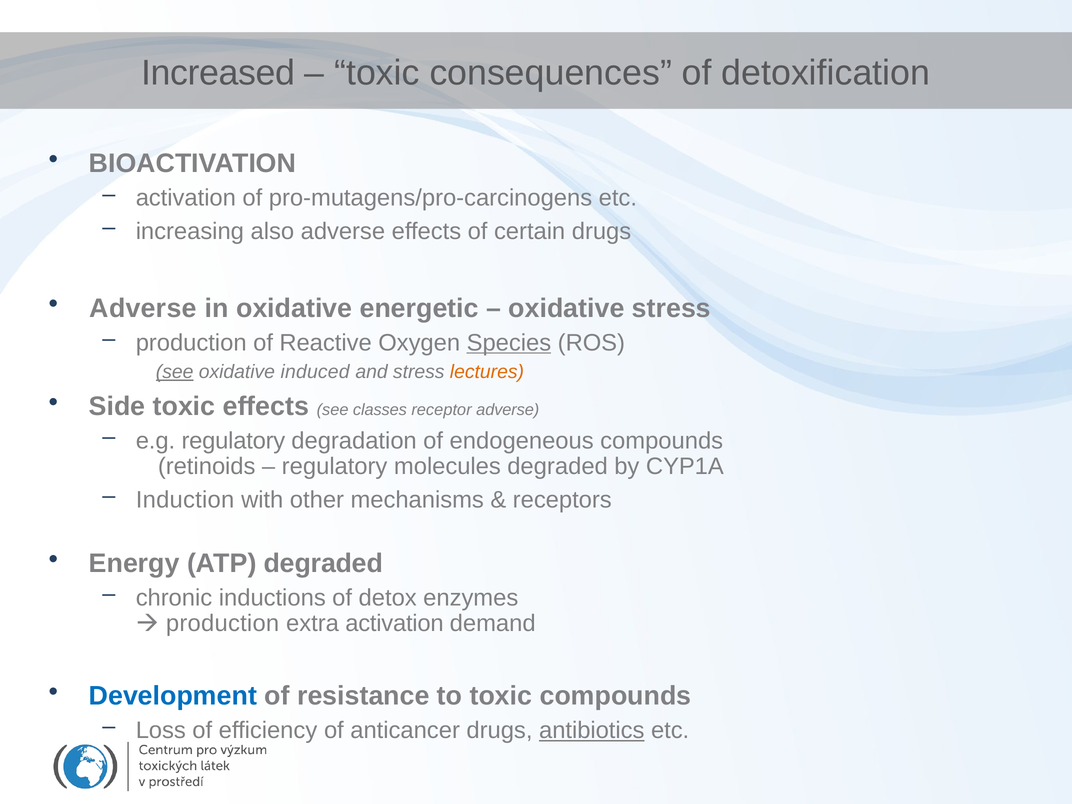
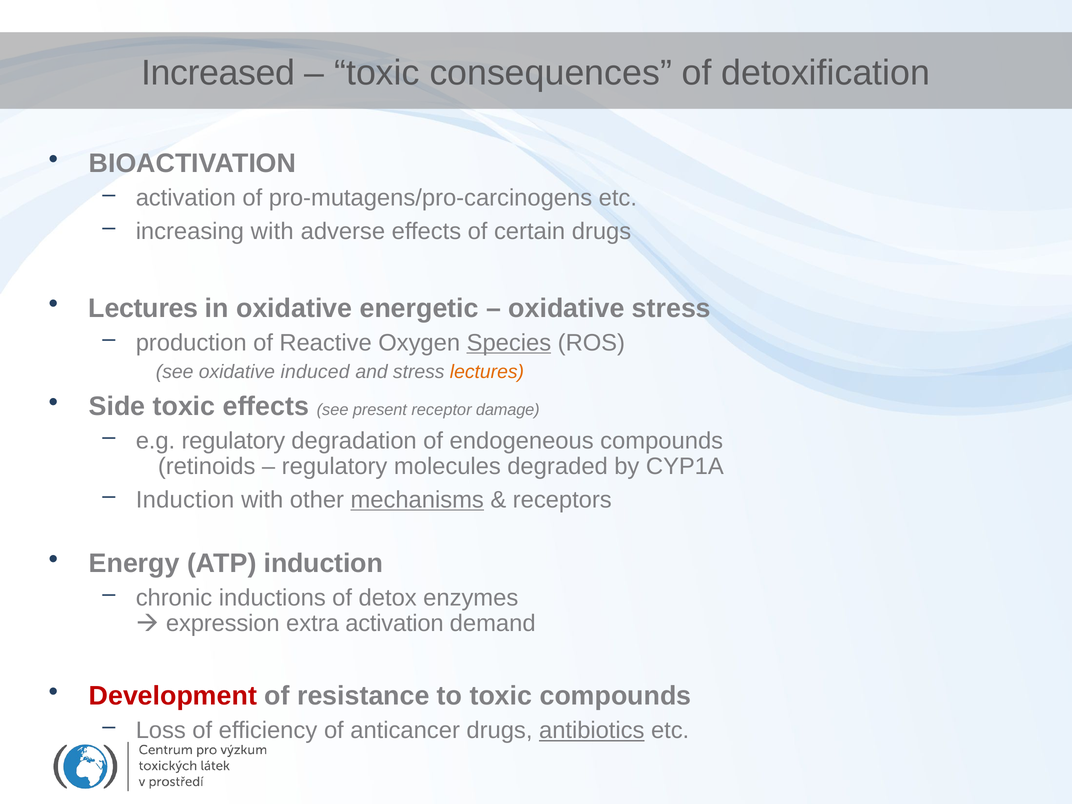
increasing also: also -> with
Adverse at (143, 308): Adverse -> Lectures
see at (175, 372) underline: present -> none
classes: classes -> present
receptor adverse: adverse -> damage
mechanisms underline: none -> present
ATP degraded: degraded -> induction
production at (223, 624): production -> expression
Development colour: blue -> red
